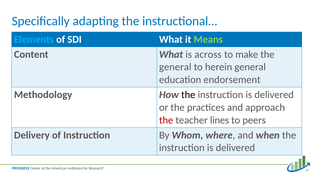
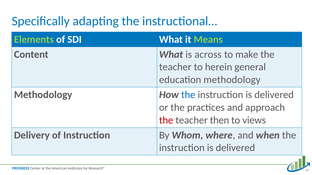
Elements colour: light blue -> light green
general at (175, 67): general -> teacher
education endorsement: endorsement -> methodology
the at (188, 95) colour: black -> blue
lines: lines -> then
peers: peers -> views
